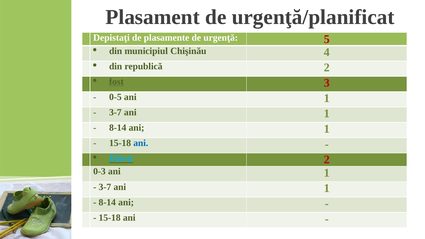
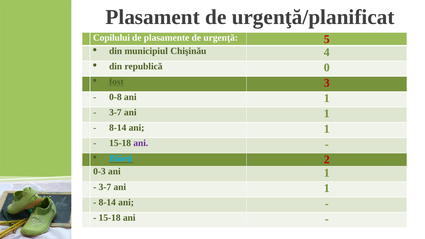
Depistaţi: Depistaţi -> Copilului
republică 2: 2 -> 0
0-5: 0-5 -> 0-8
ani at (141, 143) colour: blue -> purple
